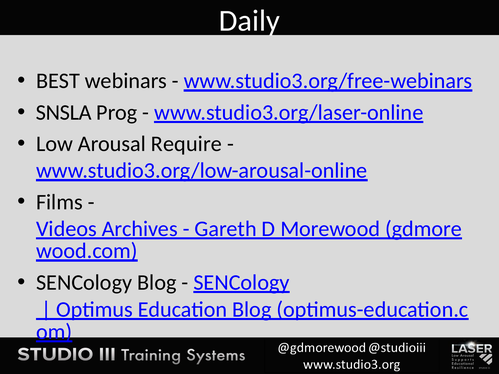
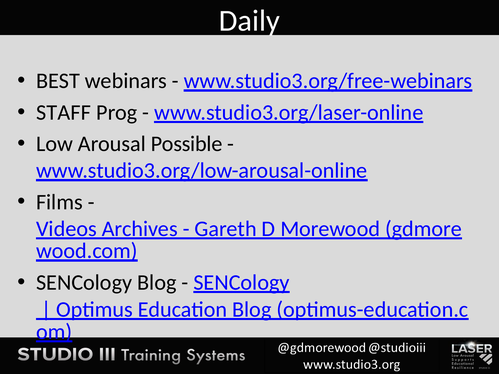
SNSLA: SNSLA -> STAFF
Require: Require -> Possible
